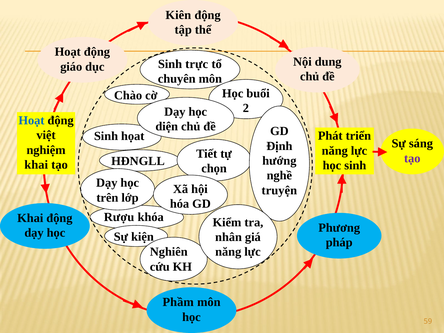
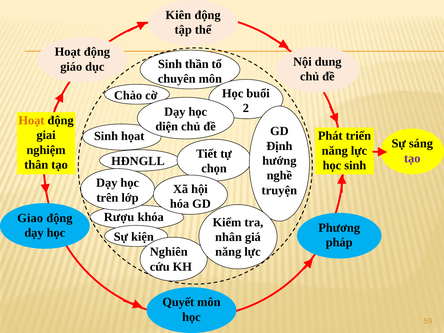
trực: trực -> thần
Hoạt at (31, 120) colour: blue -> orange
việt: việt -> giai
khai at (36, 165): khai -> thân
Khai at (30, 218): Khai -> Giao
Phầm: Phầm -> Quyết
